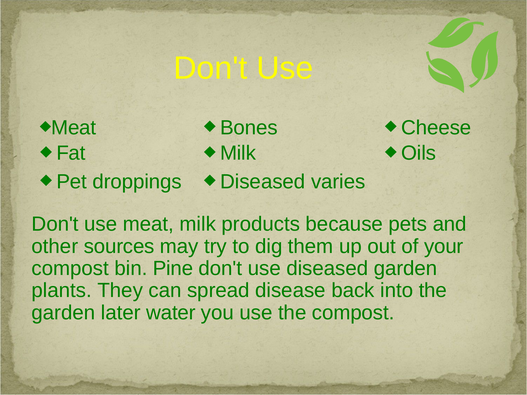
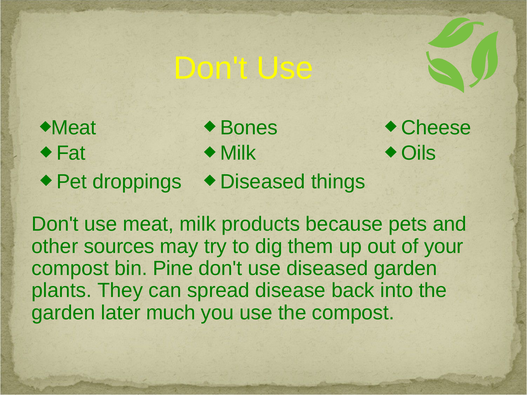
varies: varies -> things
water: water -> much
